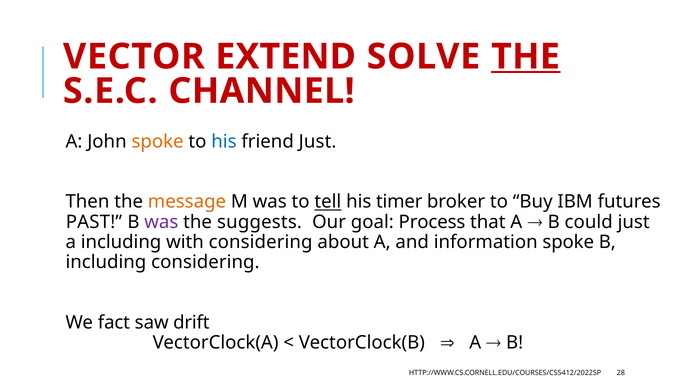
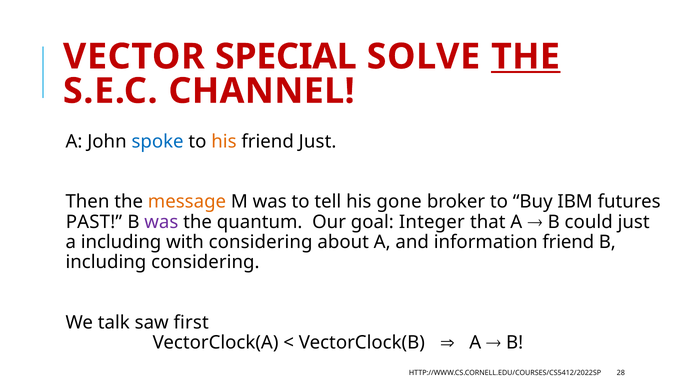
EXTEND: EXTEND -> SPECIAL
spoke at (158, 142) colour: orange -> blue
his at (224, 142) colour: blue -> orange
tell underline: present -> none
timer: timer -> gone
suggests: suggests -> quantum
Process: Process -> Integer
information spoke: spoke -> friend
fact: fact -> talk
drift: drift -> first
